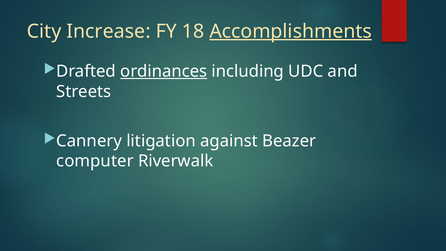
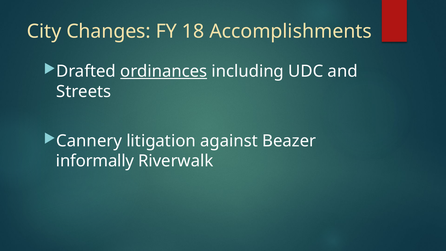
Increase: Increase -> Changes
Accomplishments underline: present -> none
computer: computer -> informally
